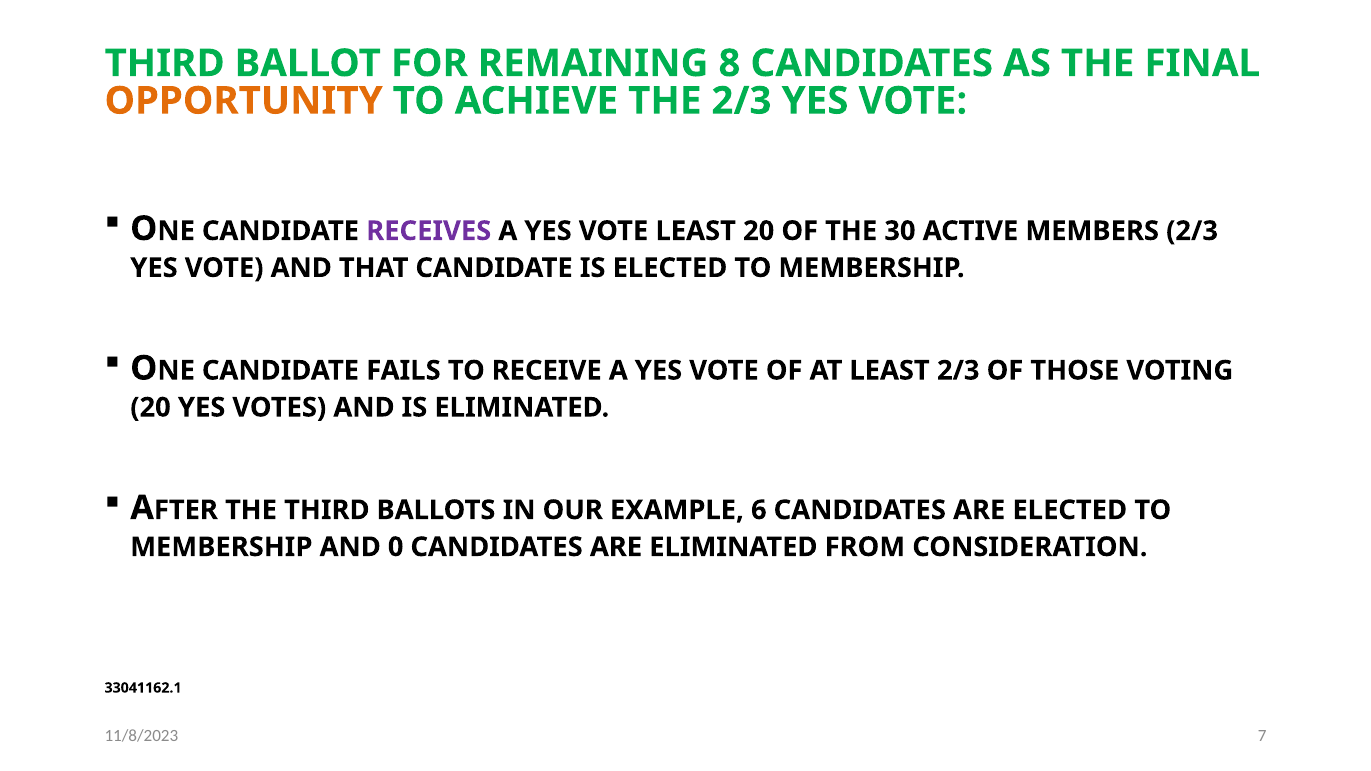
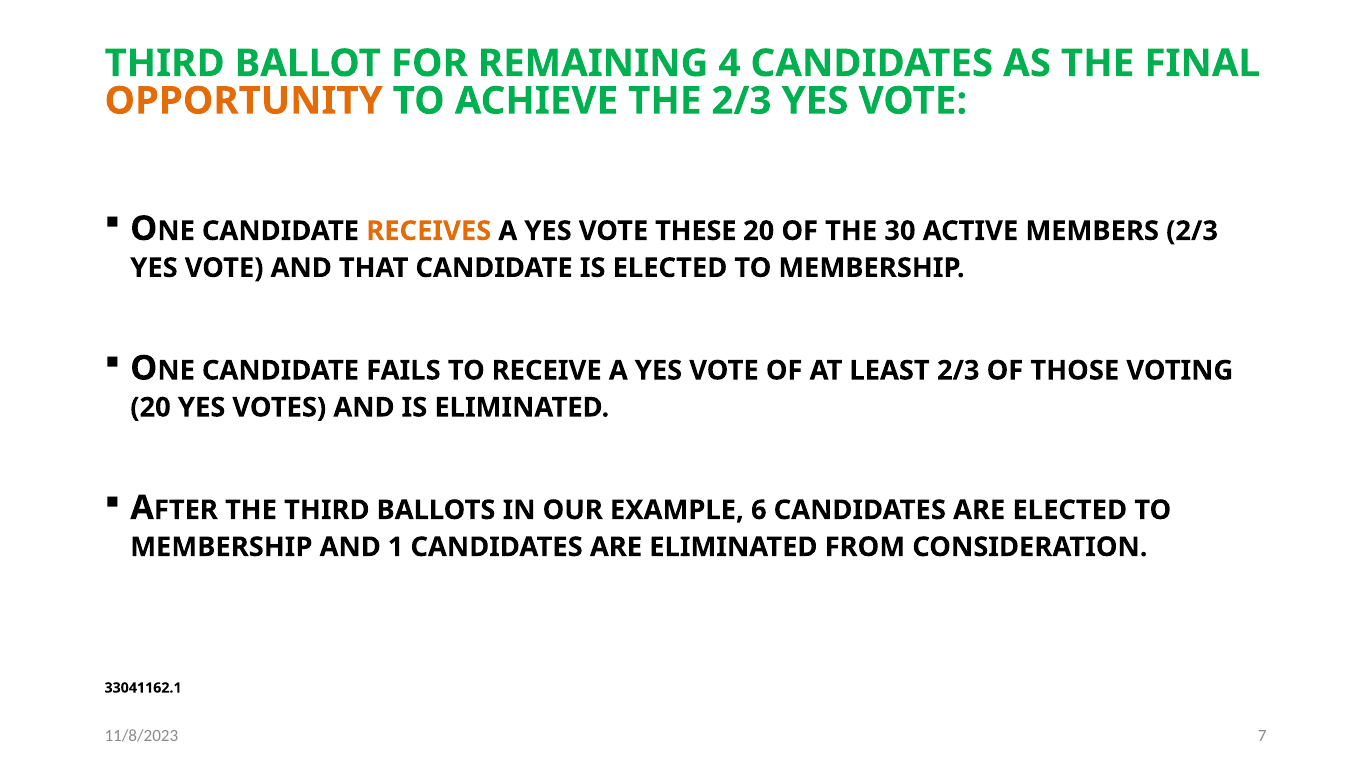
8: 8 -> 4
RECEIVES colour: purple -> orange
VOTE LEAST: LEAST -> THESE
0: 0 -> 1
